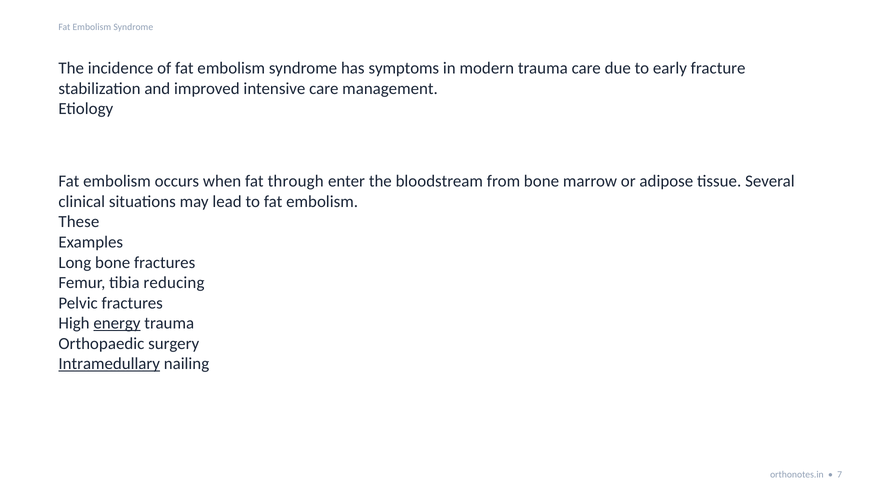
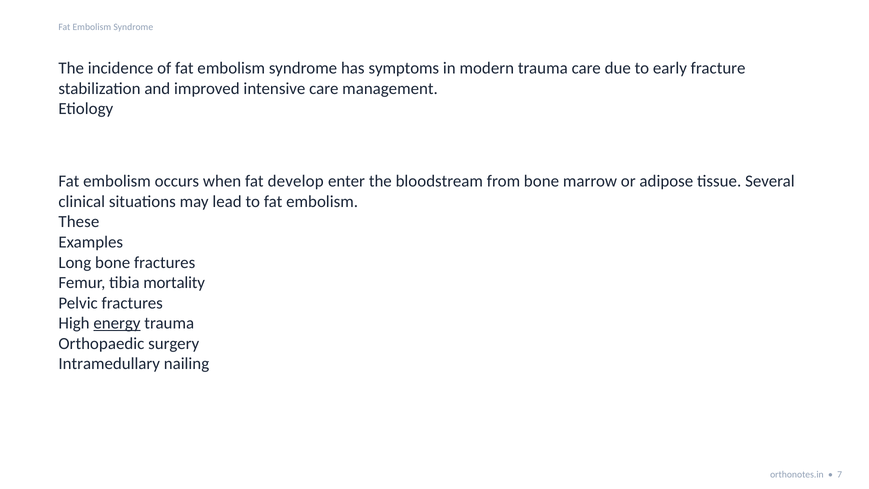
through: through -> develop
reducing: reducing -> mortality
Intramedullary underline: present -> none
